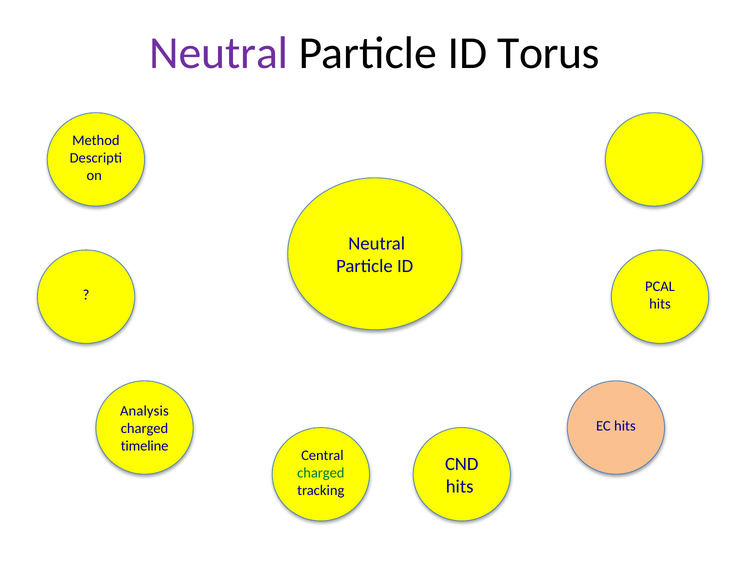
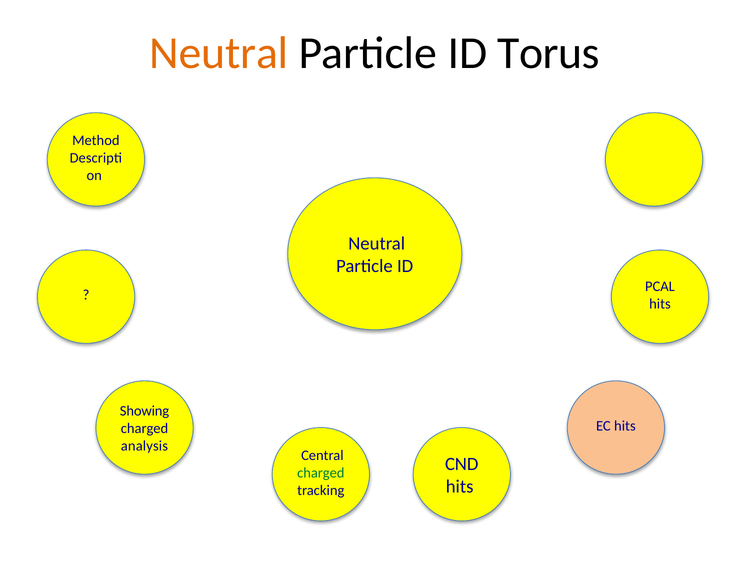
Neutral at (219, 53) colour: purple -> orange
Analysis: Analysis -> Showing
timeline: timeline -> analysis
